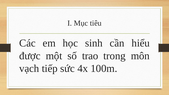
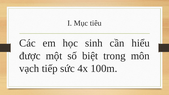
trao: trao -> biệt
